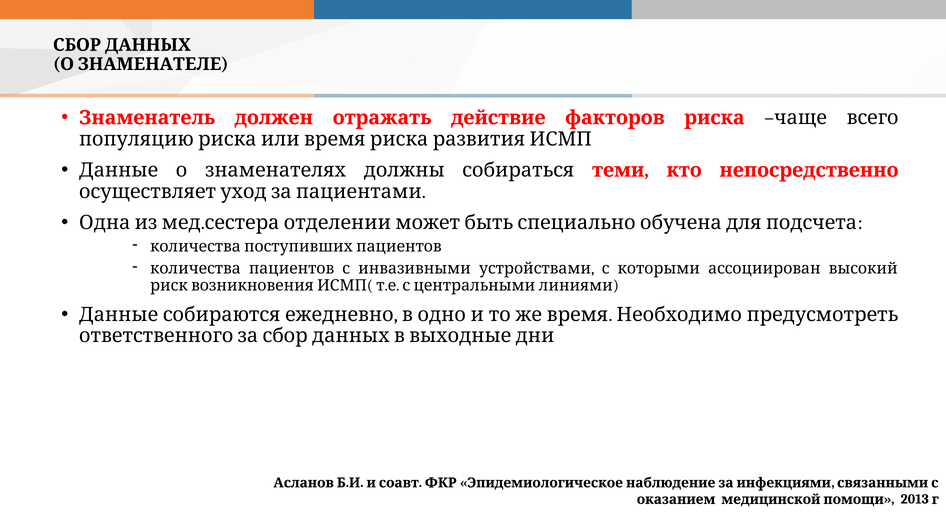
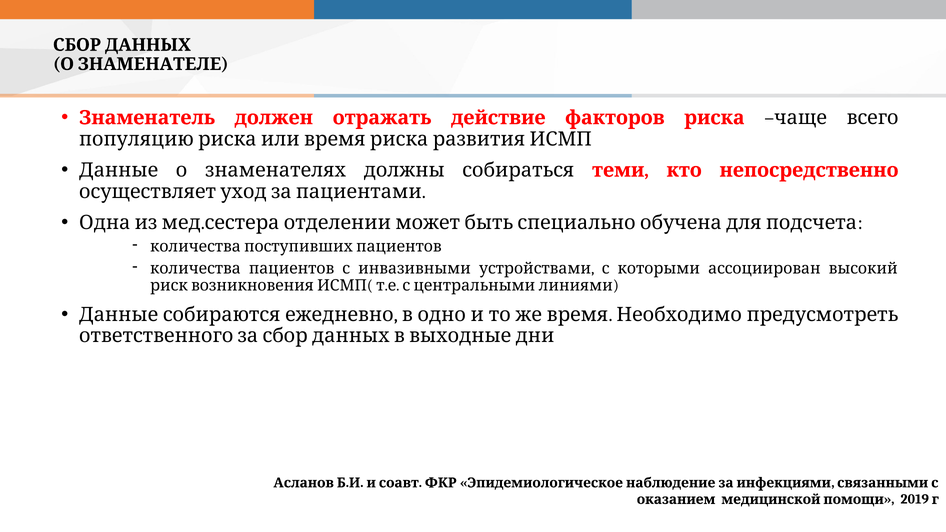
2013: 2013 -> 2019
